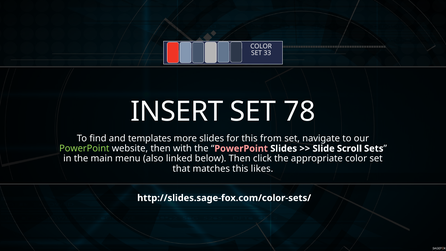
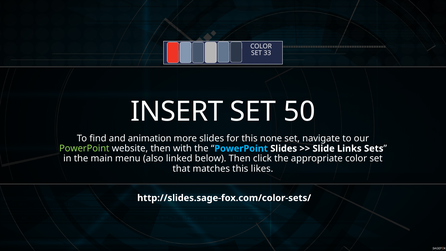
78: 78 -> 50
templates: templates -> animation
from: from -> none
PowerPoint at (241, 148) colour: pink -> light blue
Scroll: Scroll -> Links
